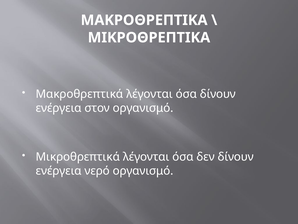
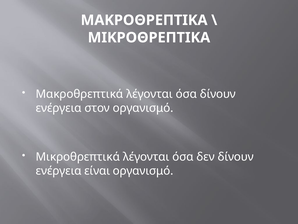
νερό: νερό -> είναι
